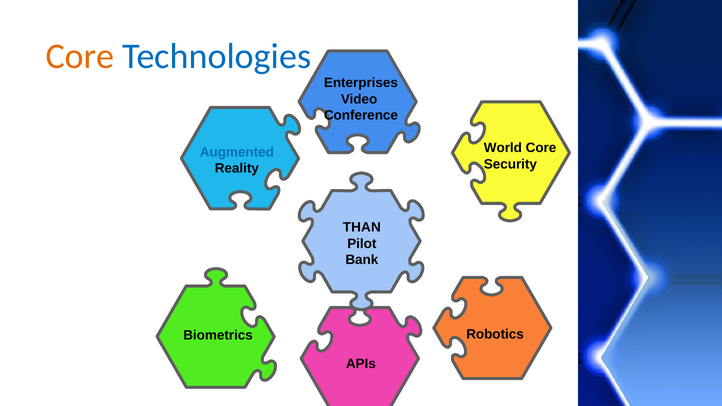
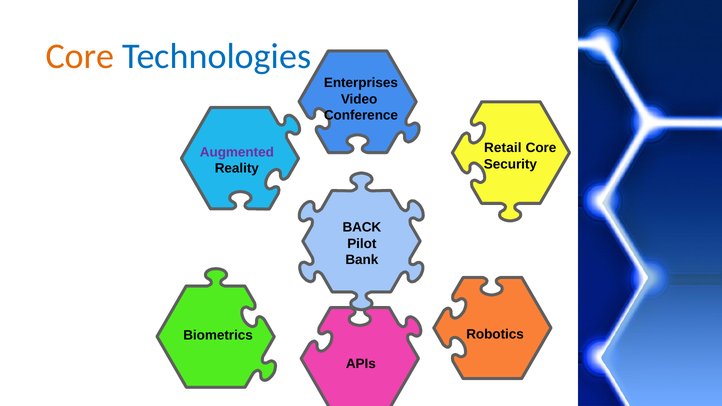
World: World -> Retail
Augmented colour: blue -> purple
THAN: THAN -> BACK
